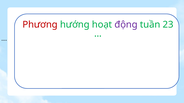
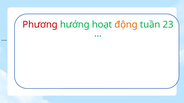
động colour: purple -> orange
